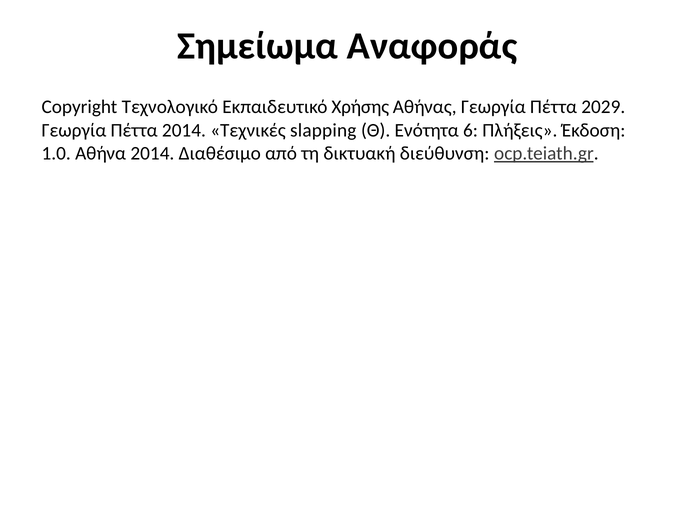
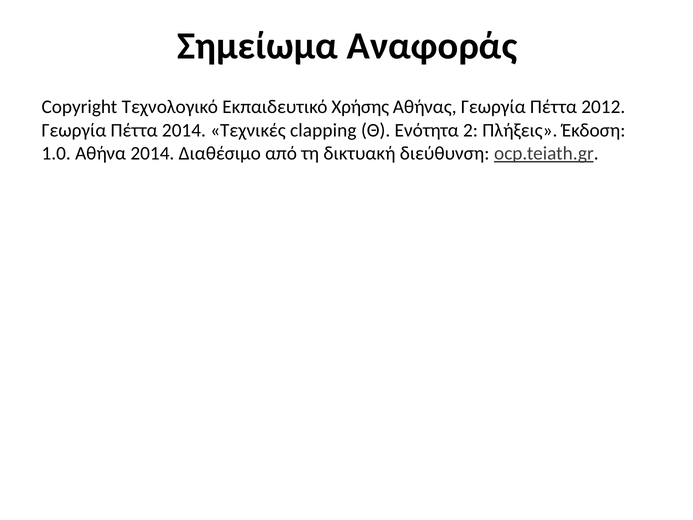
2029: 2029 -> 2012
slapping: slapping -> clapping
6: 6 -> 2
